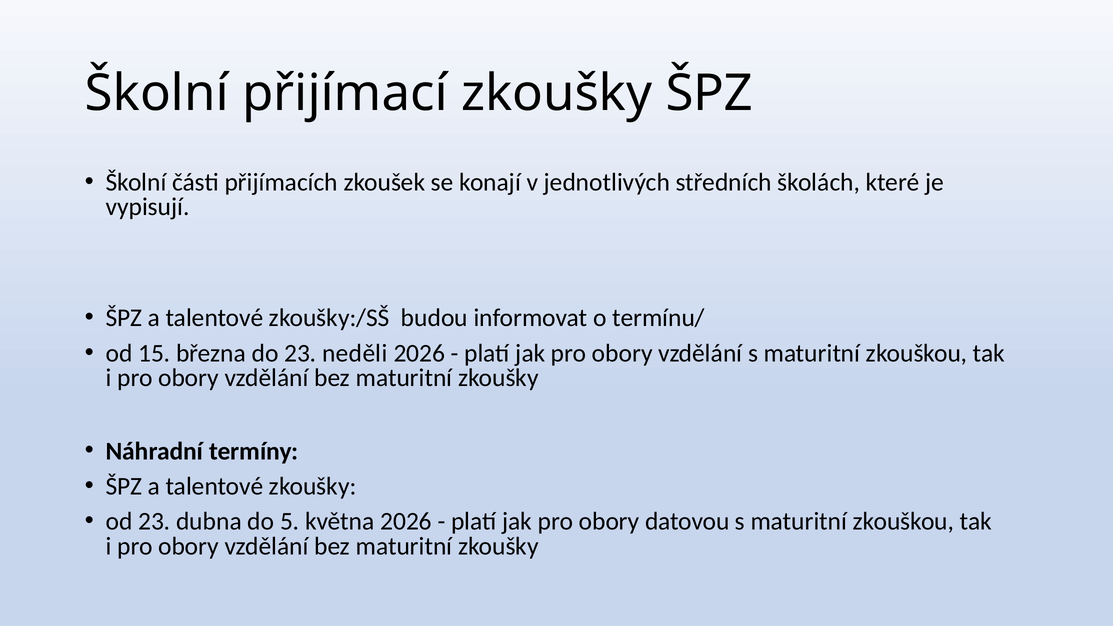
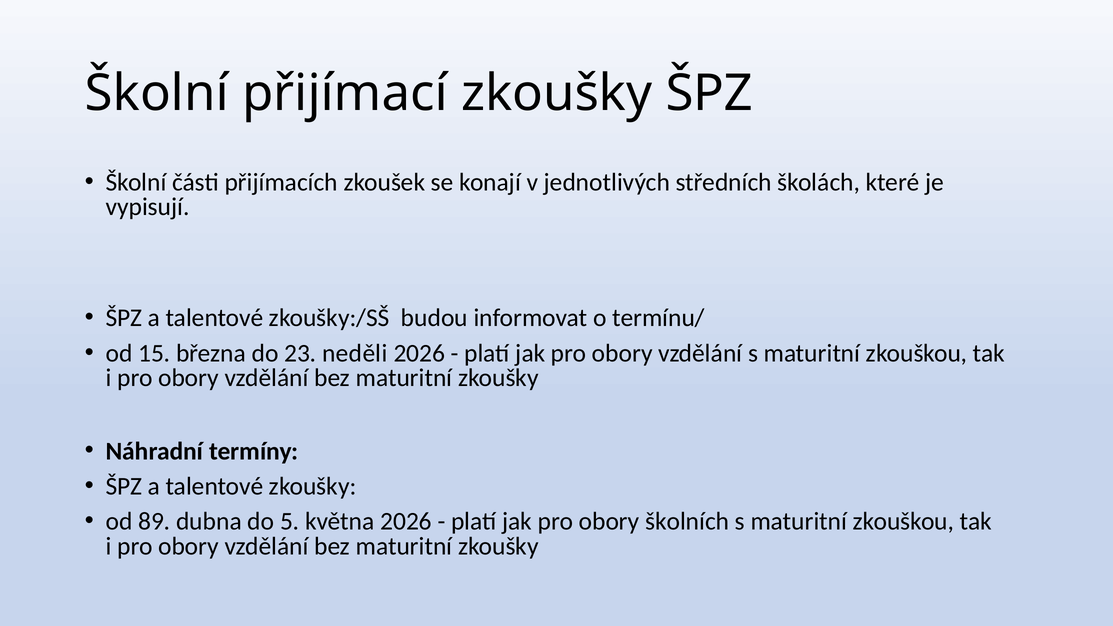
od 23: 23 -> 89
datovou: datovou -> školních
